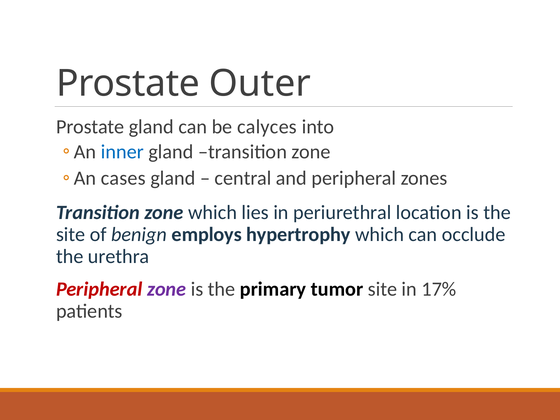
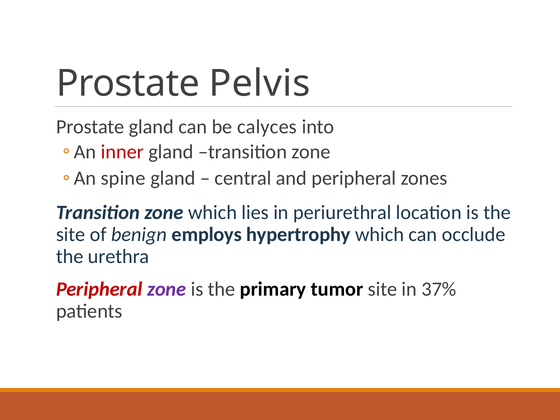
Outer: Outer -> Pelvis
inner colour: blue -> red
cases: cases -> spine
17%: 17% -> 37%
